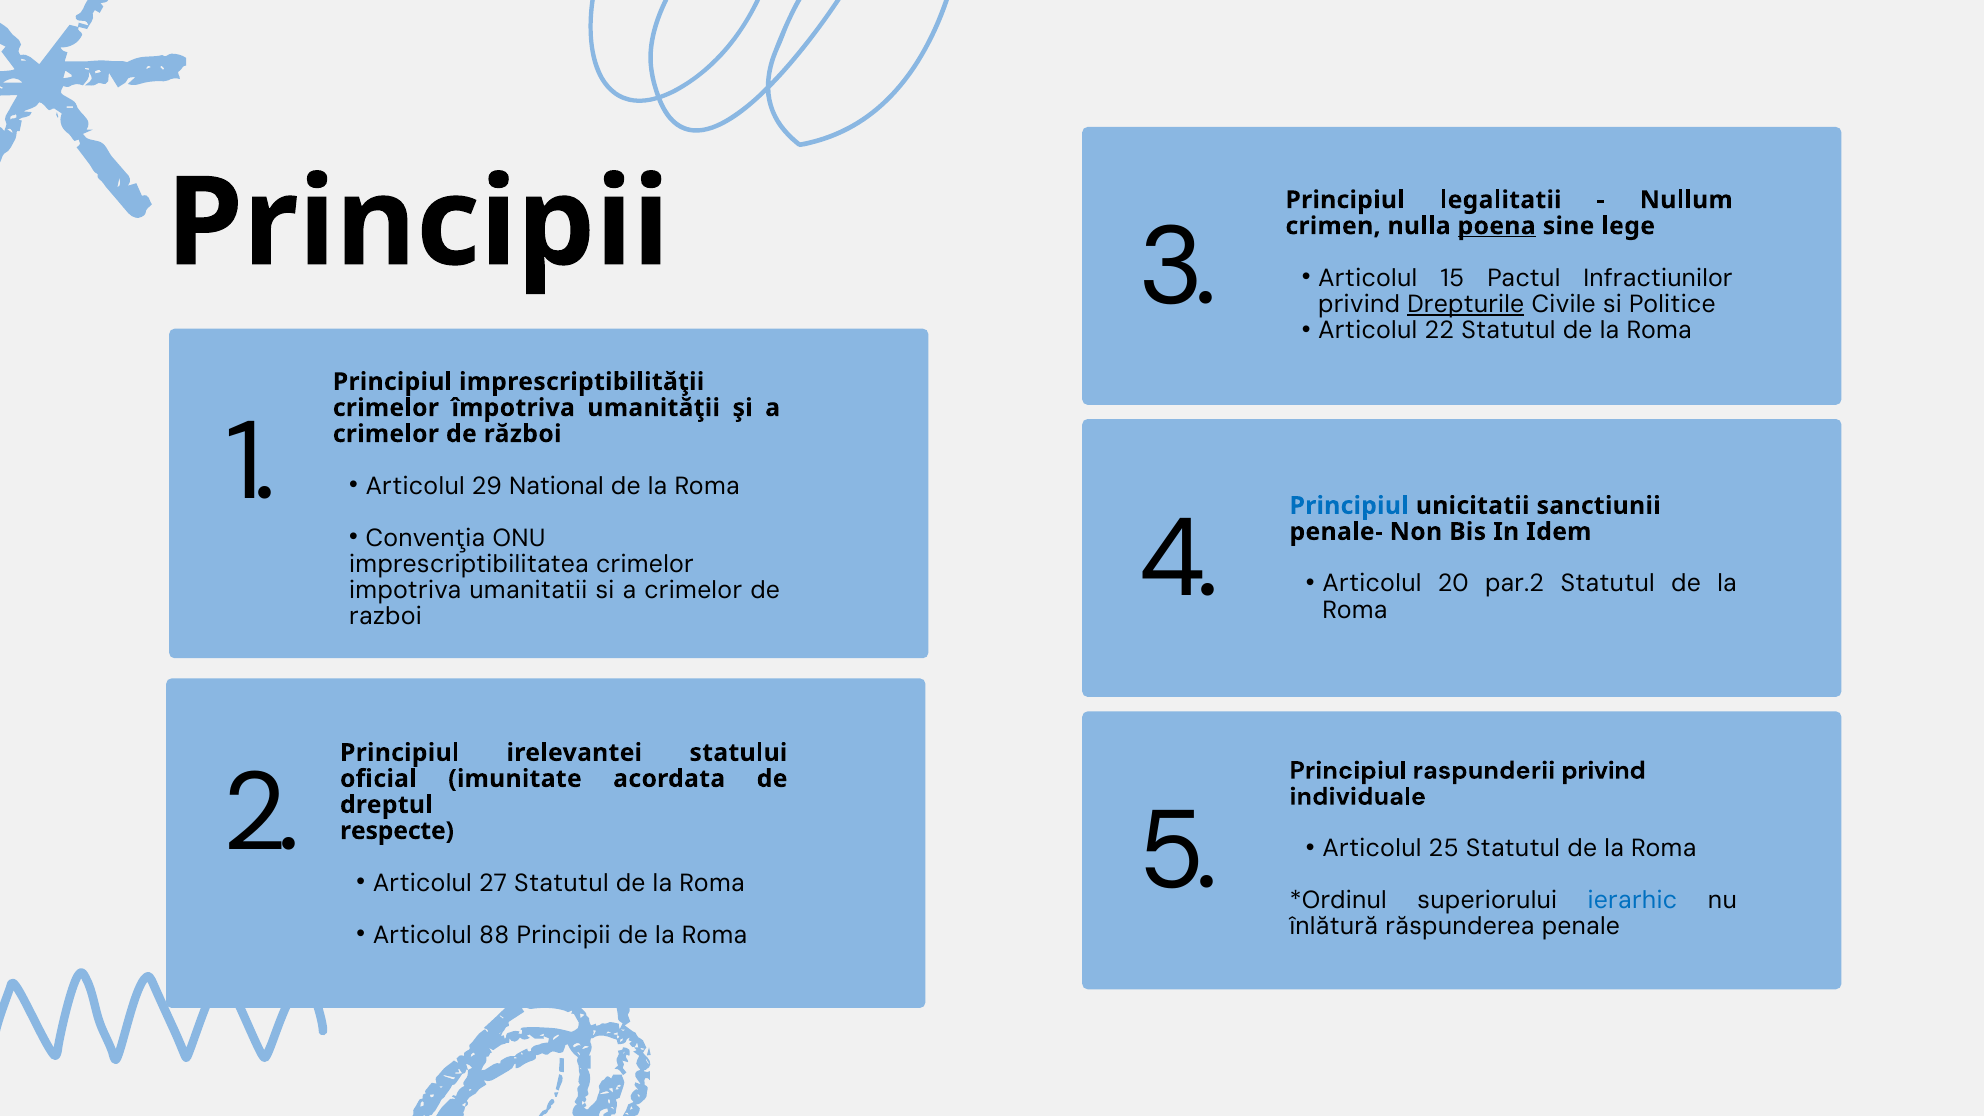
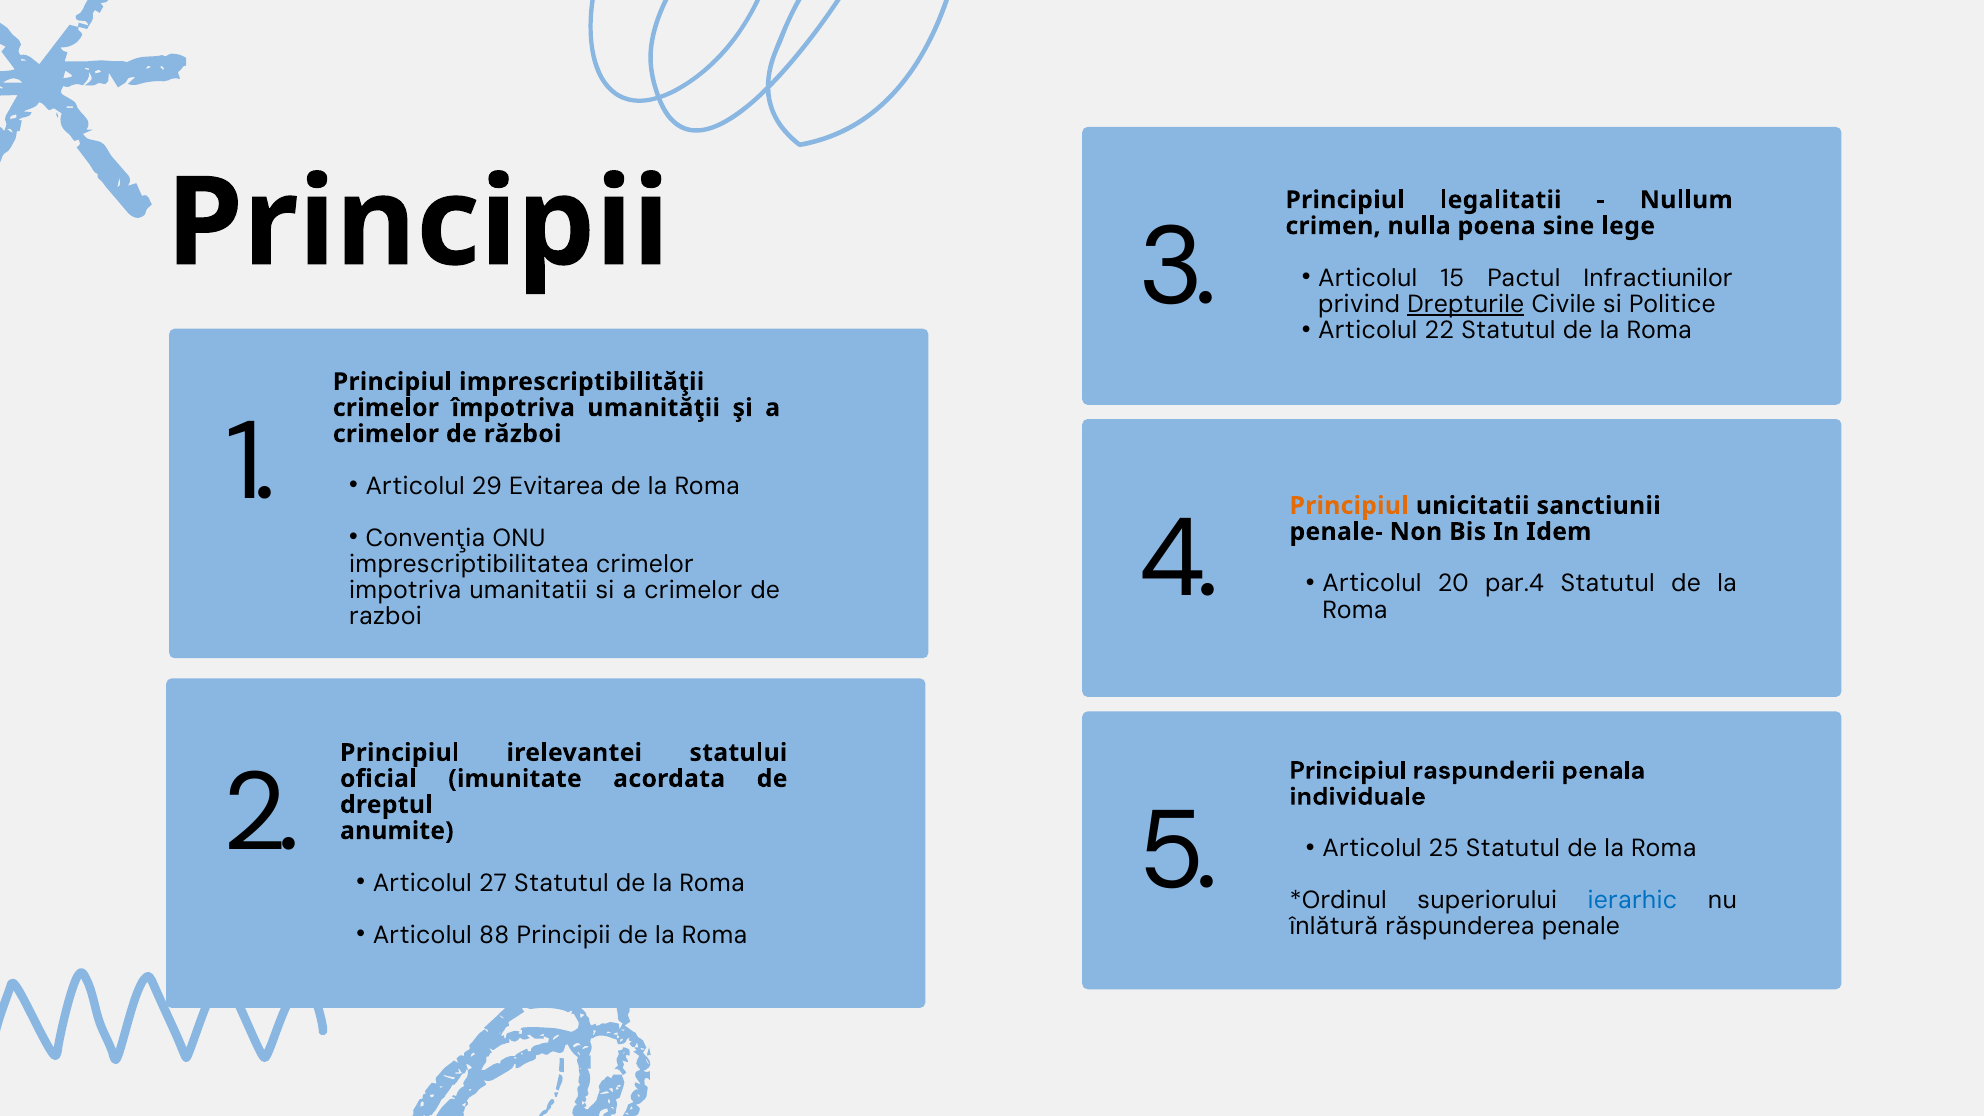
poena underline: present -> none
National: National -> Evitarea
Principiul at (1349, 506) colour: blue -> orange
par.2: par.2 -> par.4
raspunderii privind: privind -> penala
respecte: respecte -> anumite
